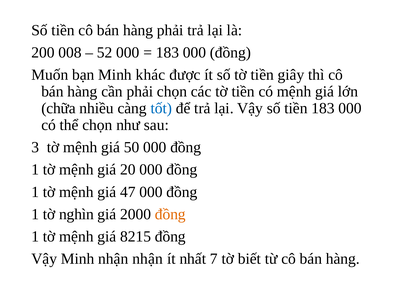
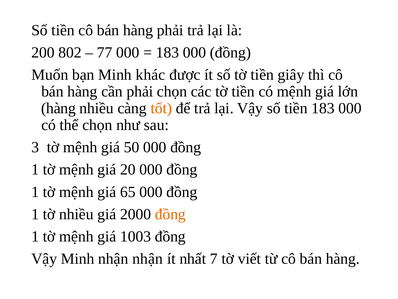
008: 008 -> 802
52: 52 -> 77
chữa at (58, 108): chữa -> hàng
tốt colour: blue -> orange
47: 47 -> 65
tờ nghìn: nghìn -> nhiều
8215: 8215 -> 1003
biết: biết -> viết
